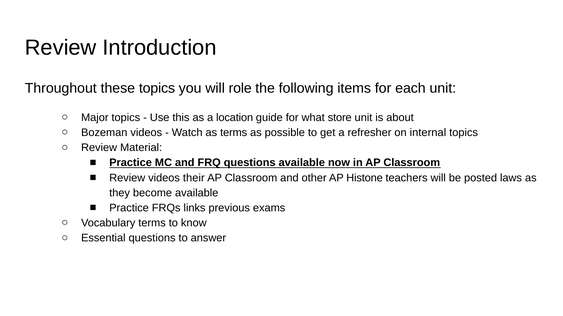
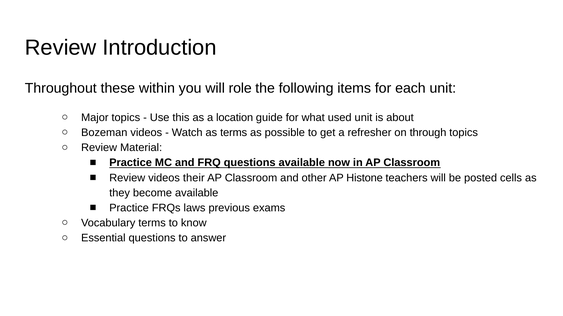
these topics: topics -> within
store: store -> used
internal: internal -> through
laws: laws -> cells
links: links -> laws
